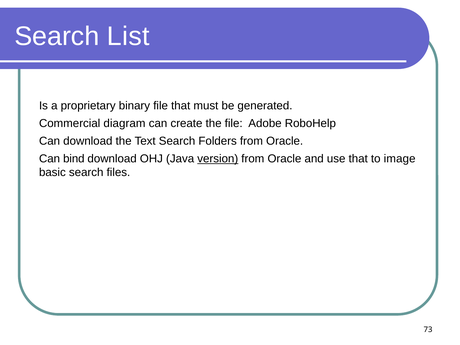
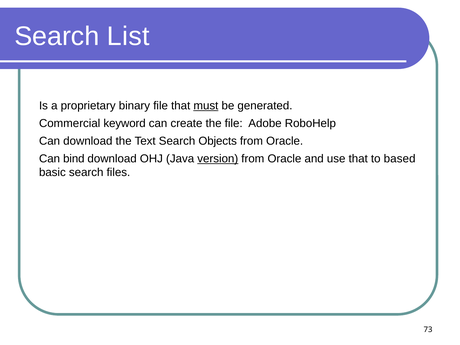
must underline: none -> present
diagram: diagram -> keyword
Folders: Folders -> Objects
image: image -> based
